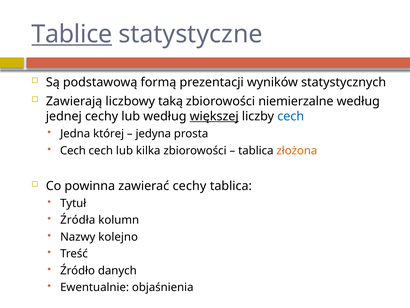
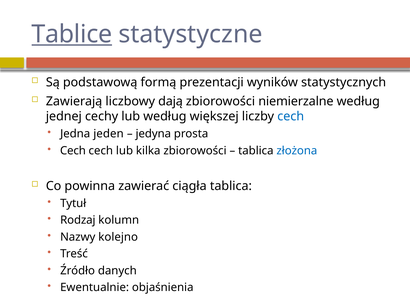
taką: taką -> dają
większej underline: present -> none
której: której -> jeden
złożona colour: orange -> blue
zawierać cechy: cechy -> ciągła
Źródła: Źródła -> Rodzaj
